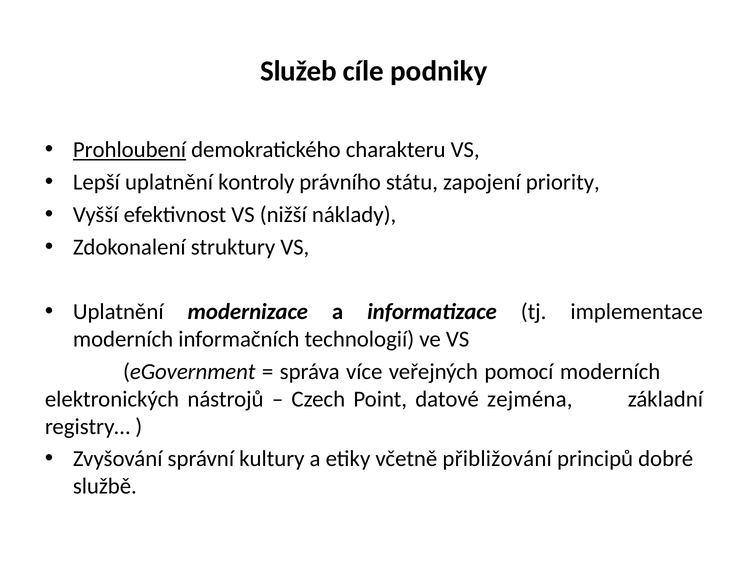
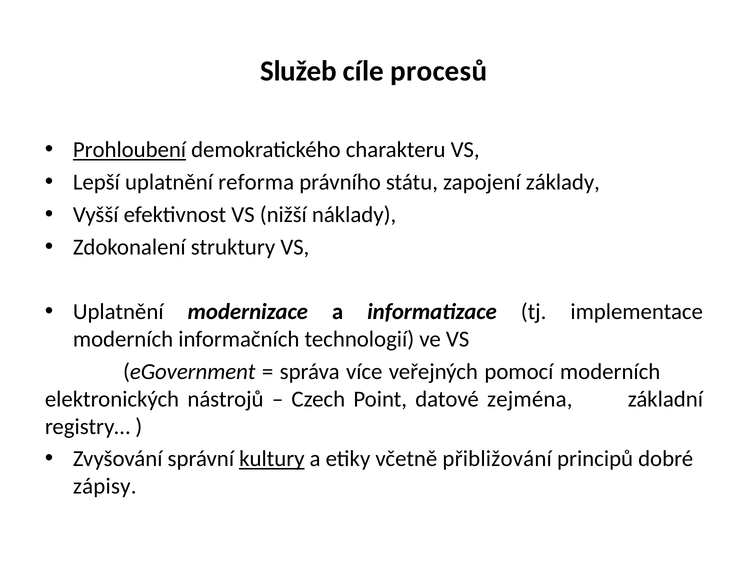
podniky: podniky -> procesů
kontroly: kontroly -> reforma
priority: priority -> základy
kultury underline: none -> present
službě: službě -> zápisy
